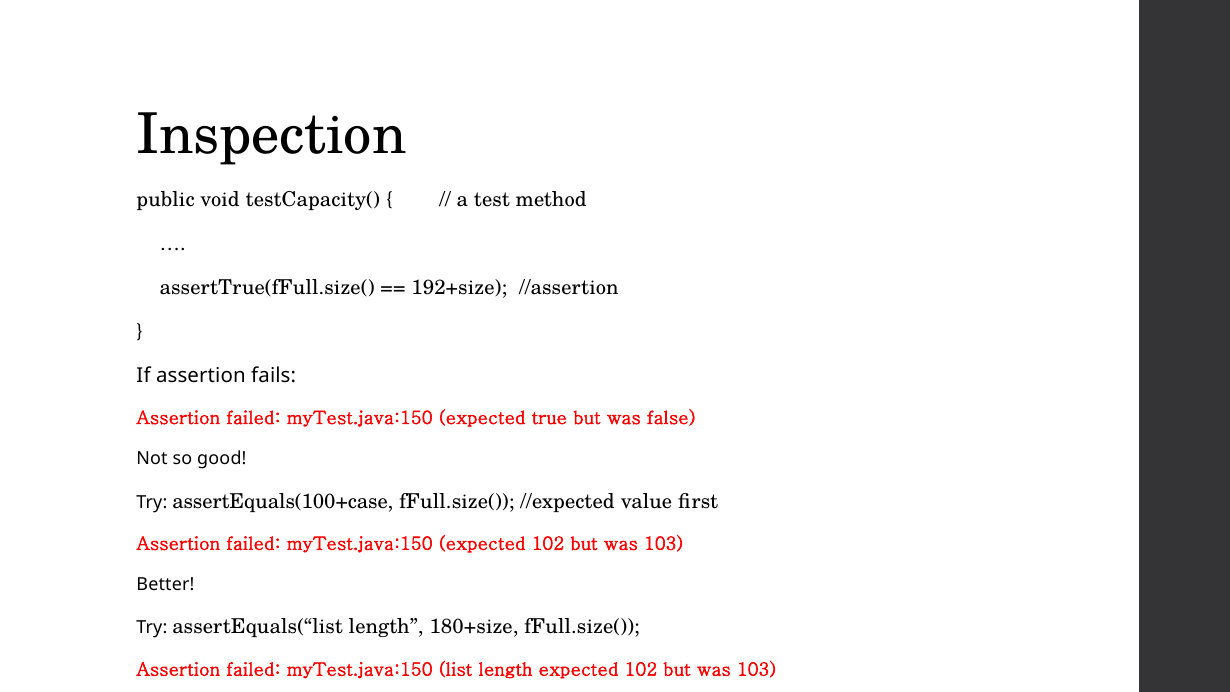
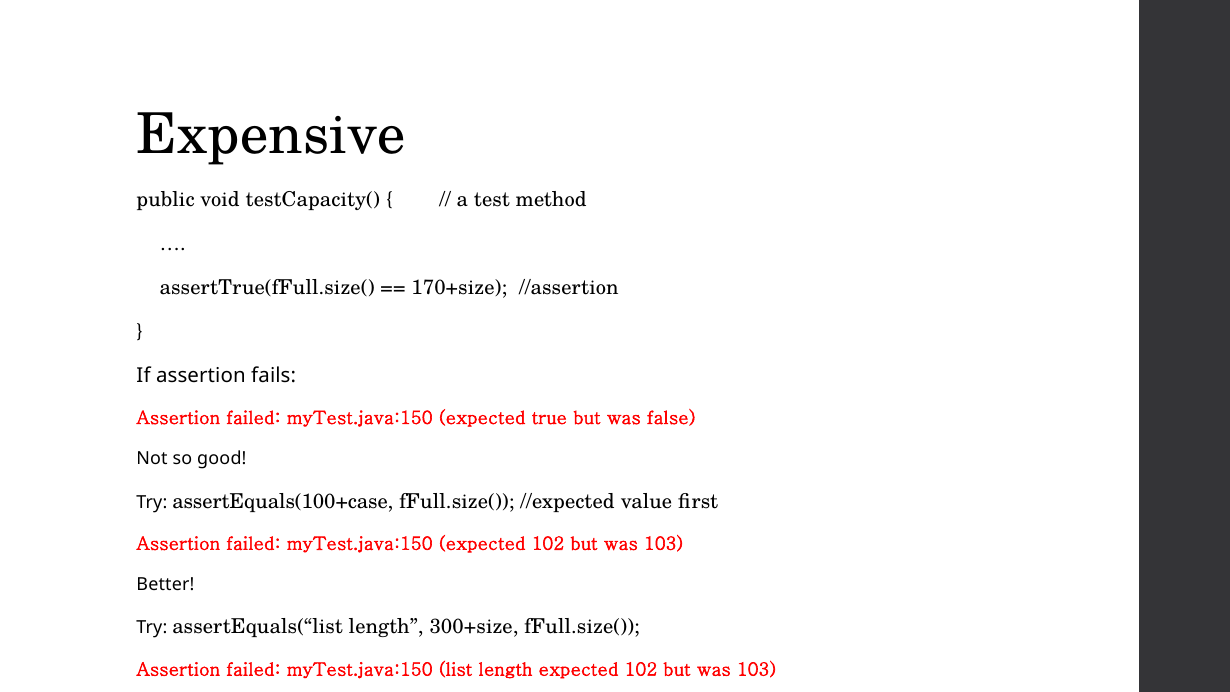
Inspection: Inspection -> Expensive
192+size: 192+size -> 170+size
180+size: 180+size -> 300+size
